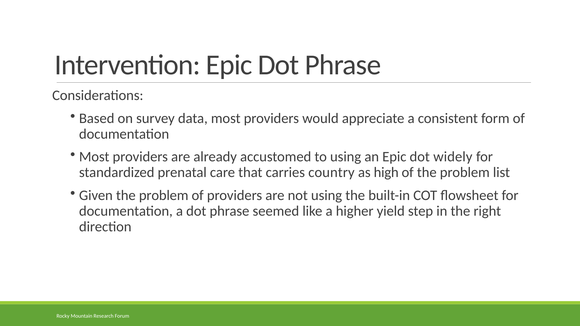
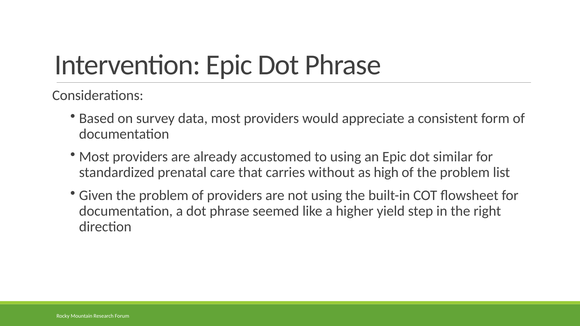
widely: widely -> similar
country: country -> without
